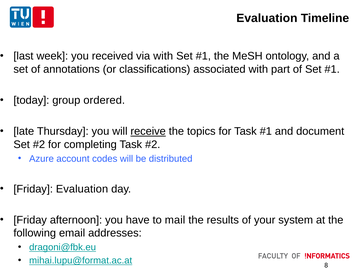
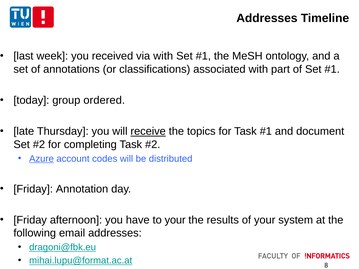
Evaluation at (267, 18): Evaluation -> Addresses
Azure underline: none -> present
Friday Evaluation: Evaluation -> Annotation
to mail: mail -> your
